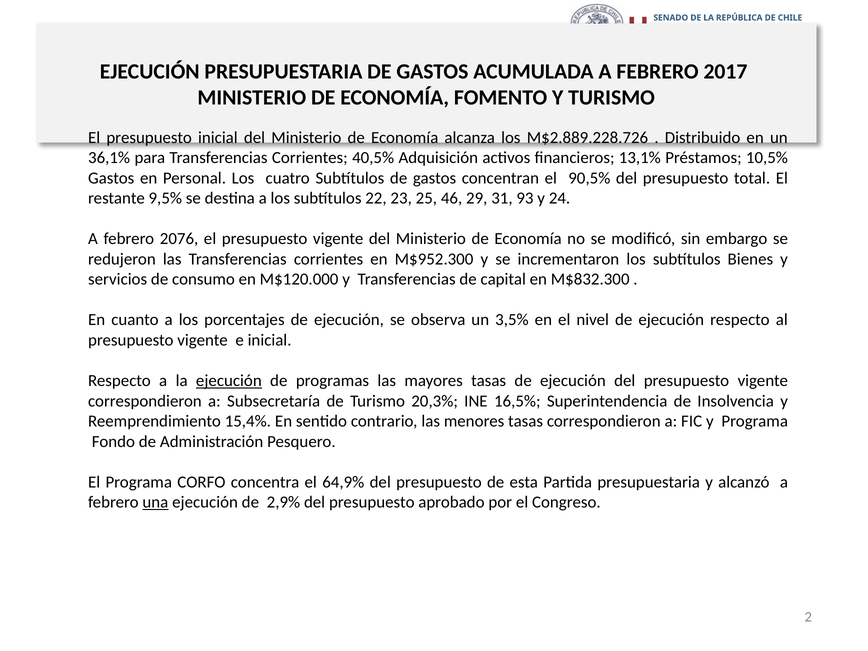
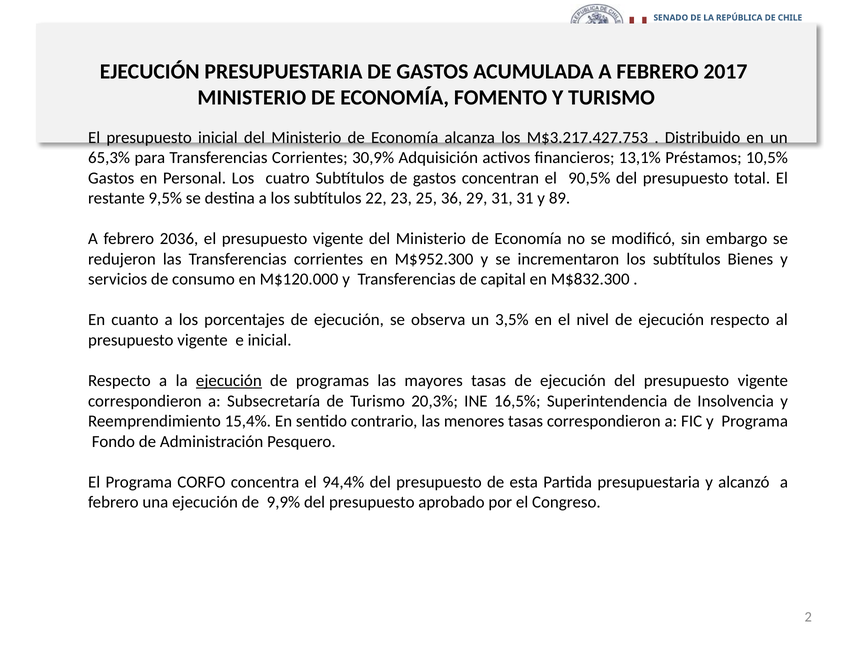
M$2.889.228.726: M$2.889.228.726 -> M$3.217.427.753
36,1%: 36,1% -> 65,3%
40,5%: 40,5% -> 30,9%
46: 46 -> 36
31 93: 93 -> 31
24: 24 -> 89
2076: 2076 -> 2036
64,9%: 64,9% -> 94,4%
una underline: present -> none
2,9%: 2,9% -> 9,9%
